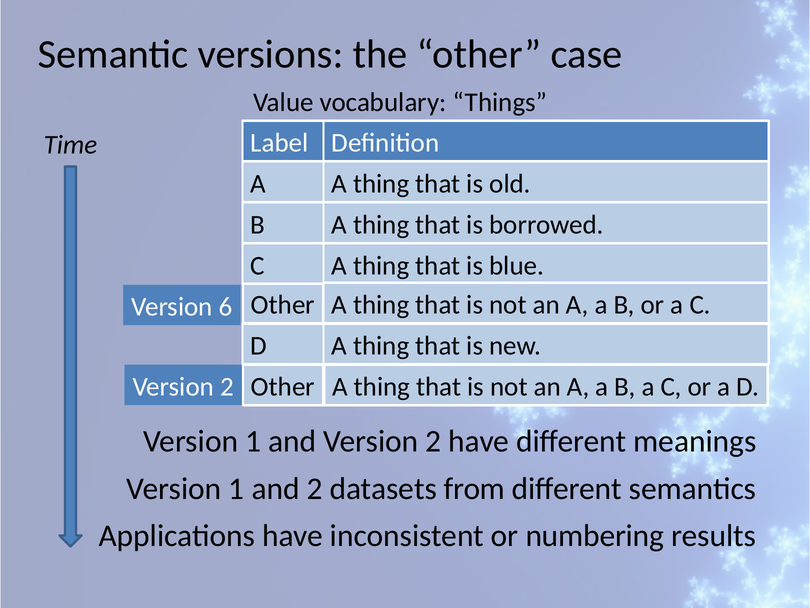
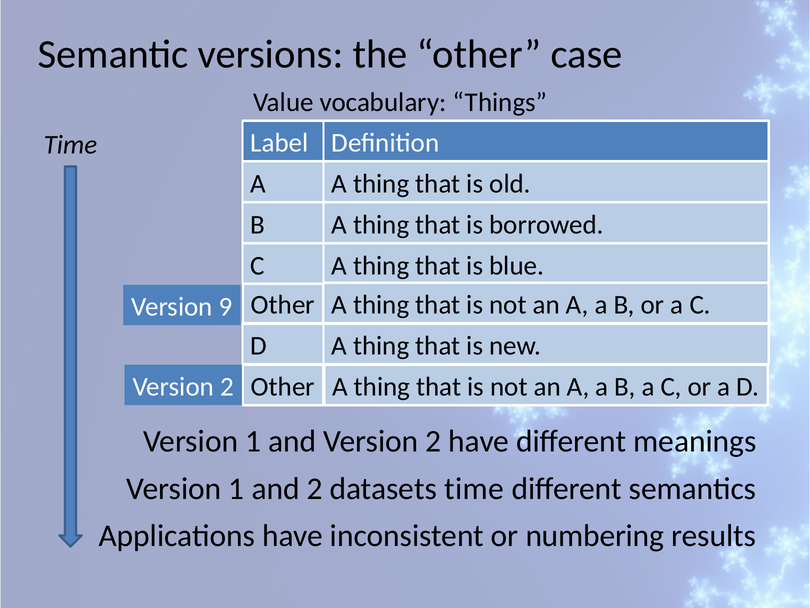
6: 6 -> 9
datasets from: from -> time
